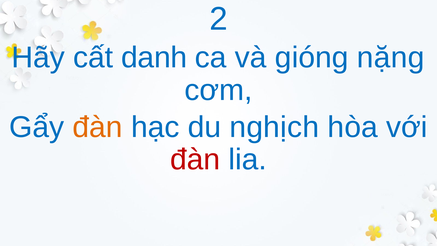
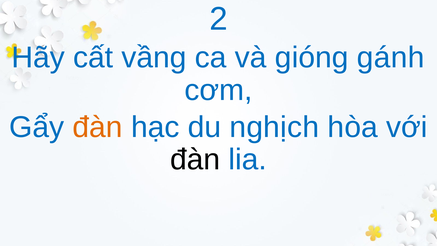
danh: danh -> vầng
nặng: nặng -> gánh
đàn at (195, 160) colour: red -> black
